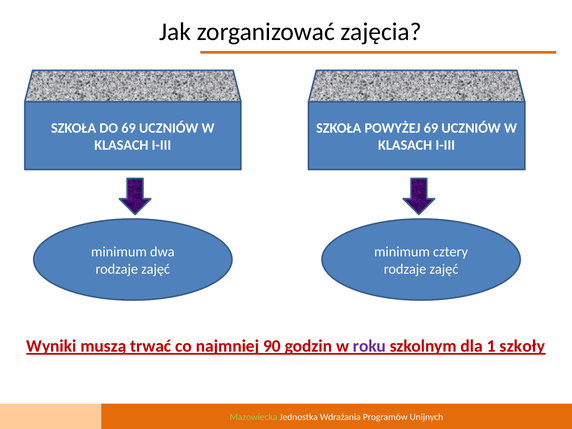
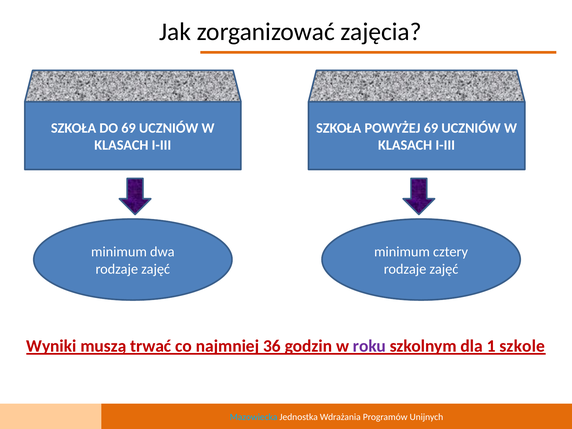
90: 90 -> 36
szkoły: szkoły -> szkole
Mazowiecka colour: light green -> light blue
